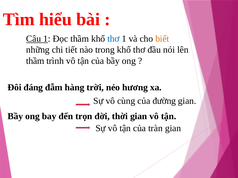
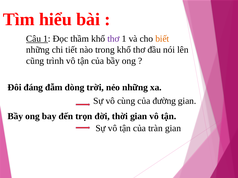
thơ at (113, 39) colour: blue -> purple
thầm at (35, 61): thầm -> cũng
hàng: hàng -> dòng
nẻo hương: hương -> những
